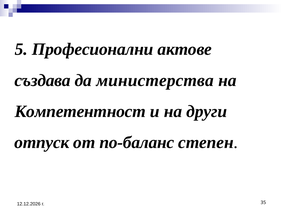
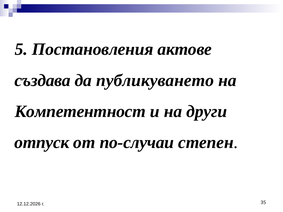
Професионални: Професионални -> Постановления
министерства: министерства -> публикуването
по-баланс: по-баланс -> по-случаи
